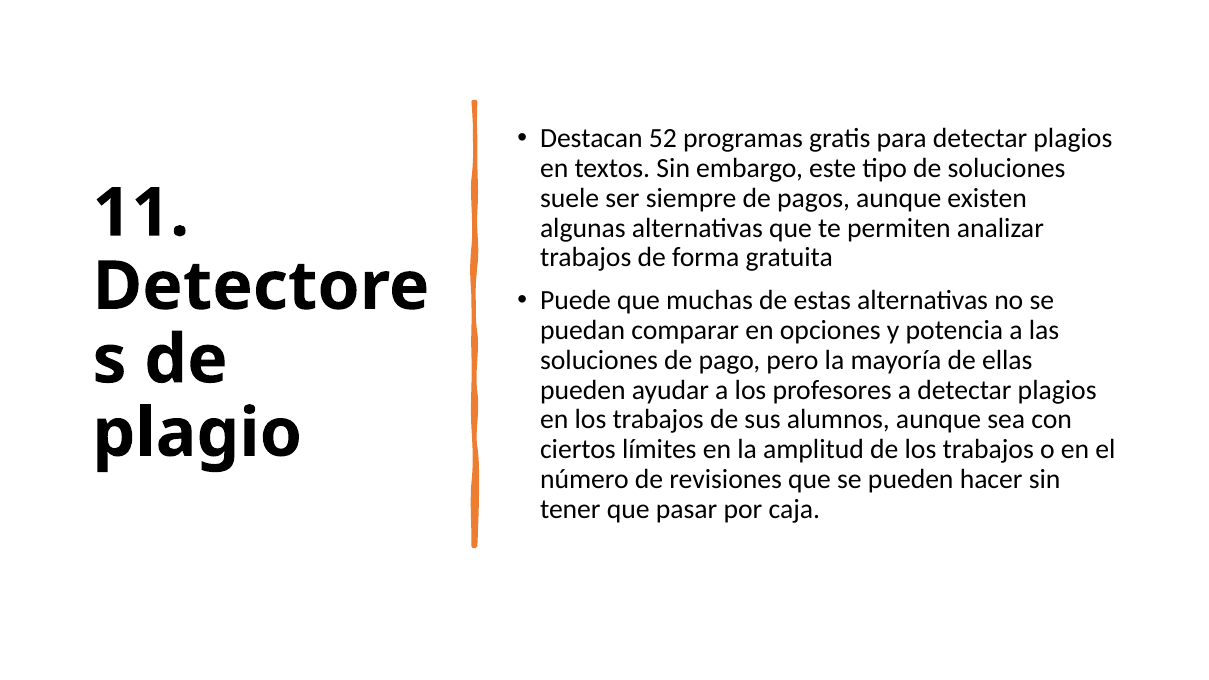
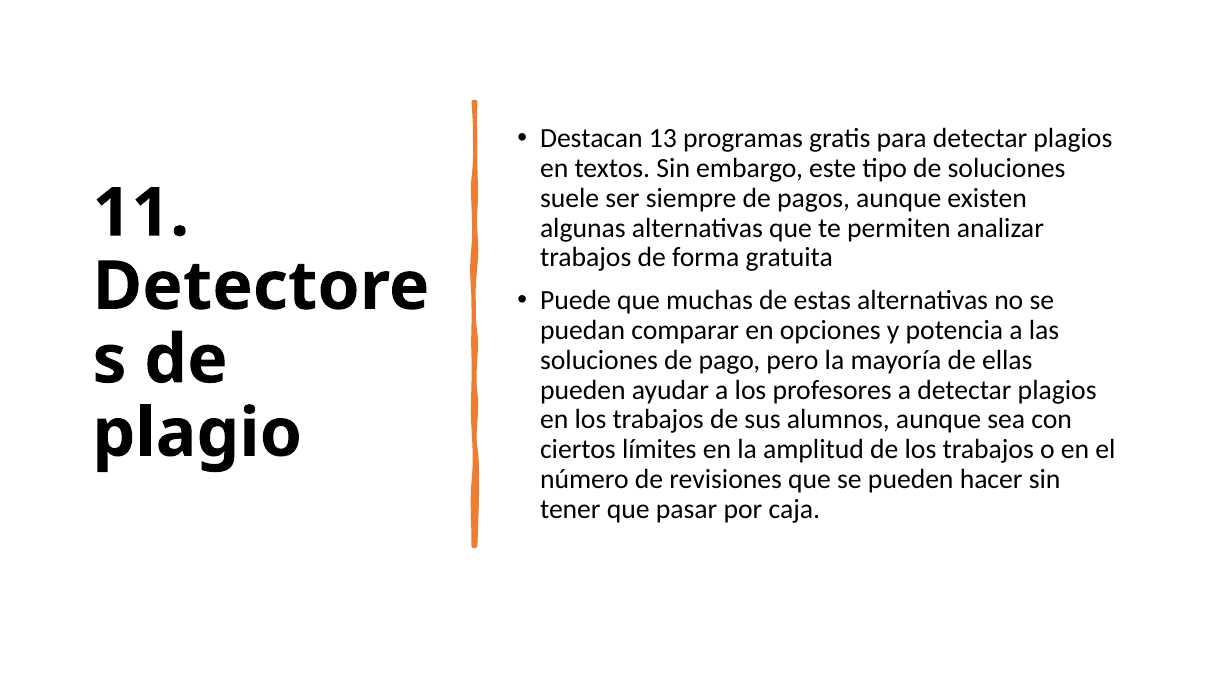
52: 52 -> 13
